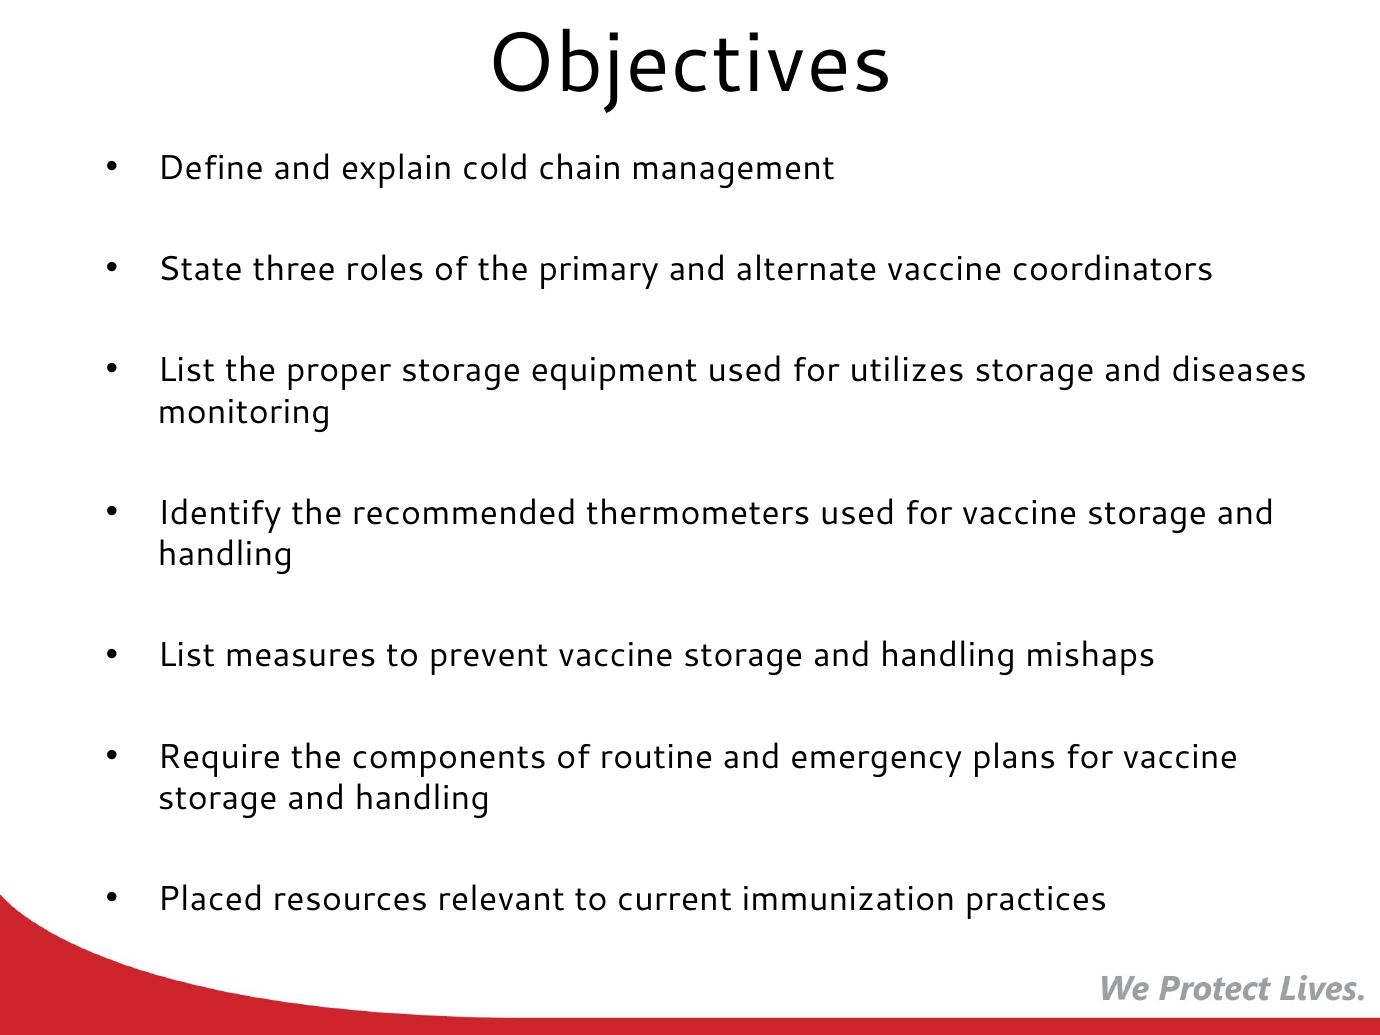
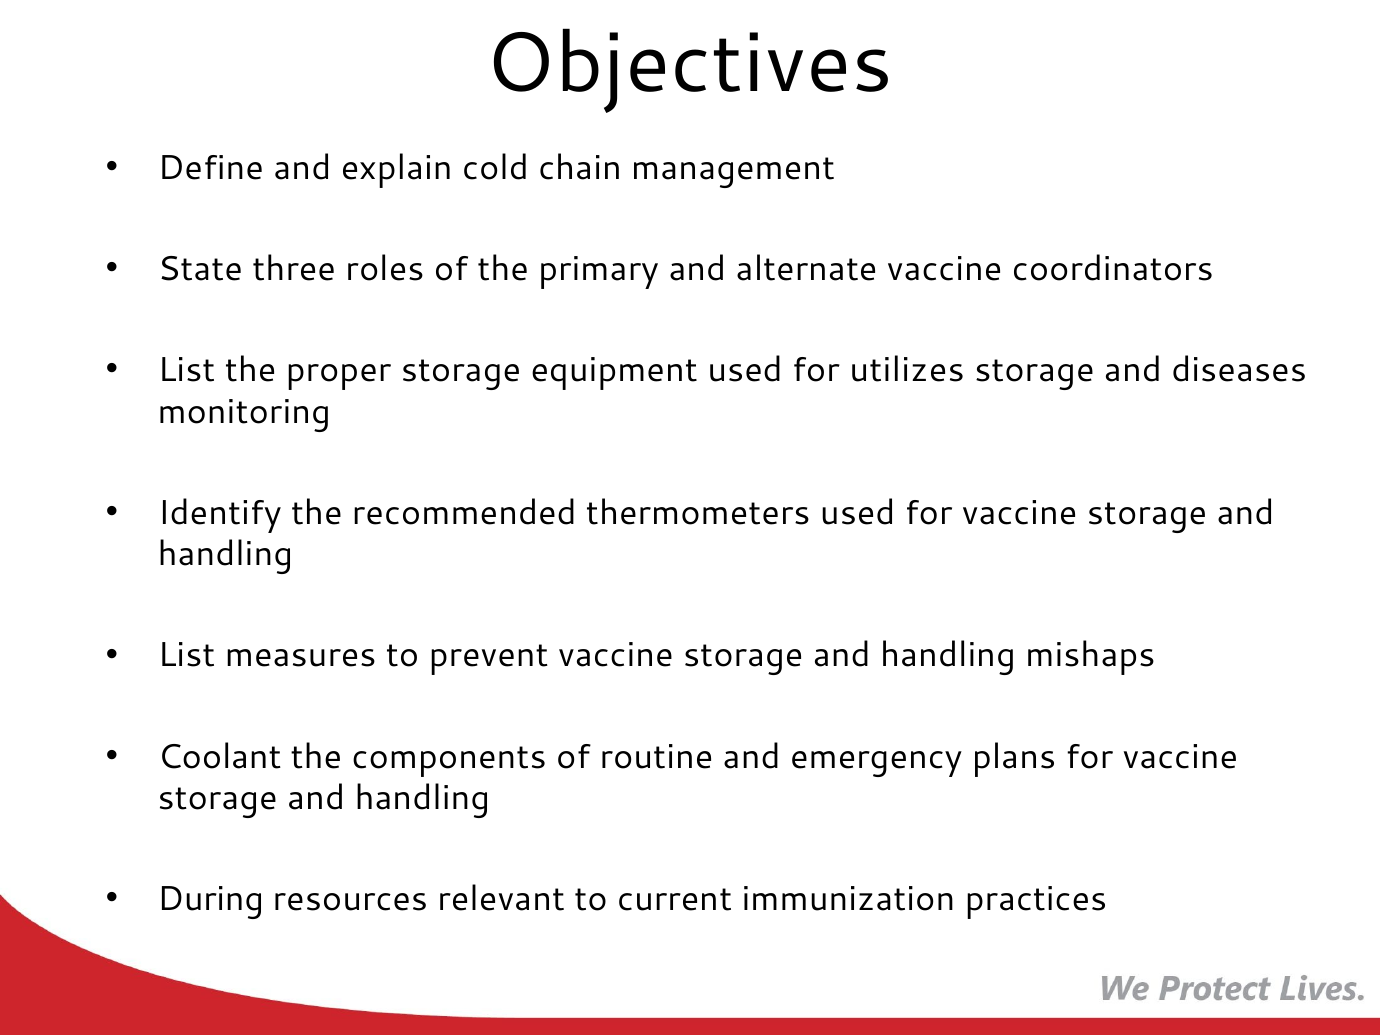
Require: Require -> Coolant
Placed: Placed -> During
